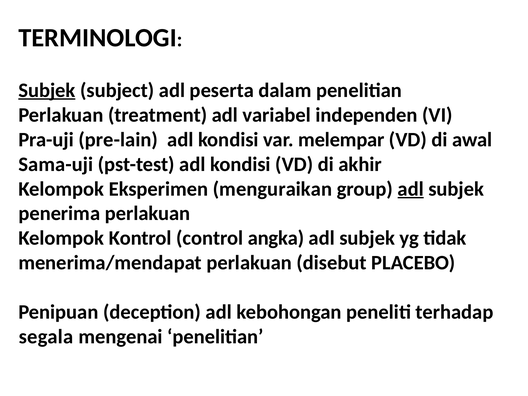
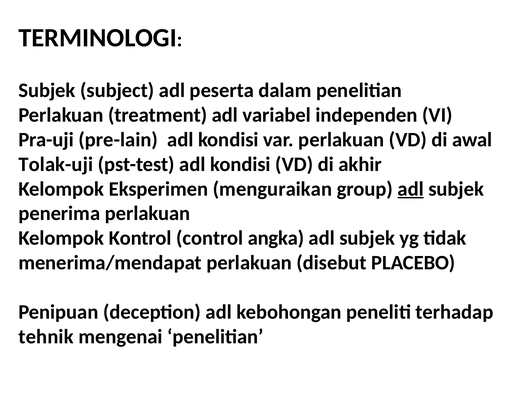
Subjek at (47, 90) underline: present -> none
var melempar: melempar -> perlakuan
Sama-uji: Sama-uji -> Tolak-uji
segala: segala -> tehnik
